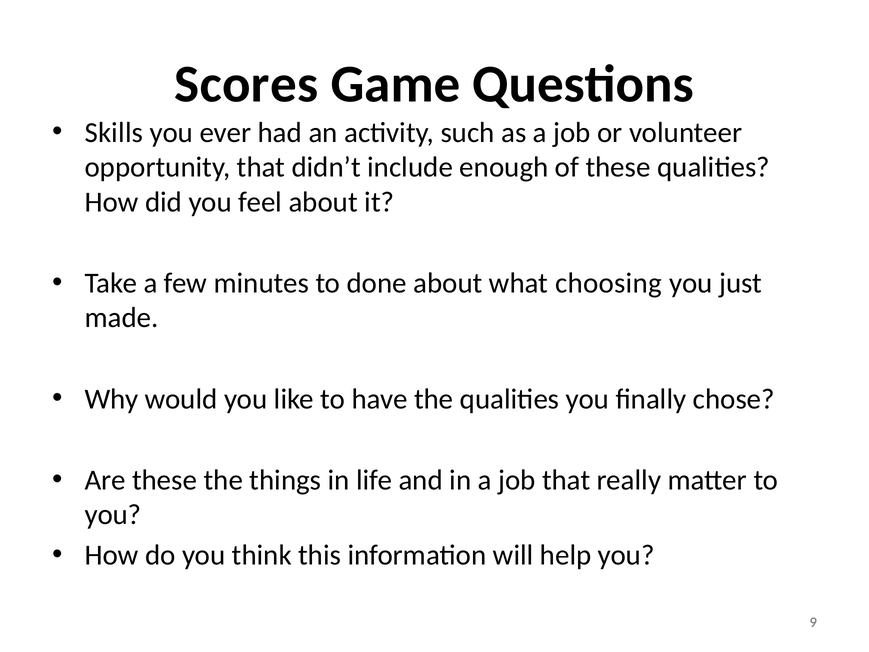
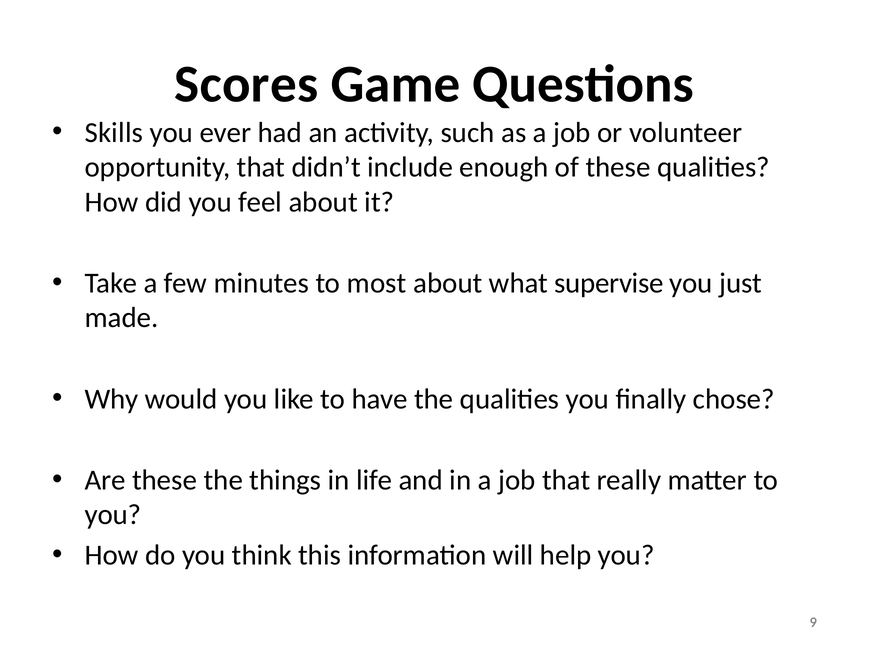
done: done -> most
choosing: choosing -> supervise
